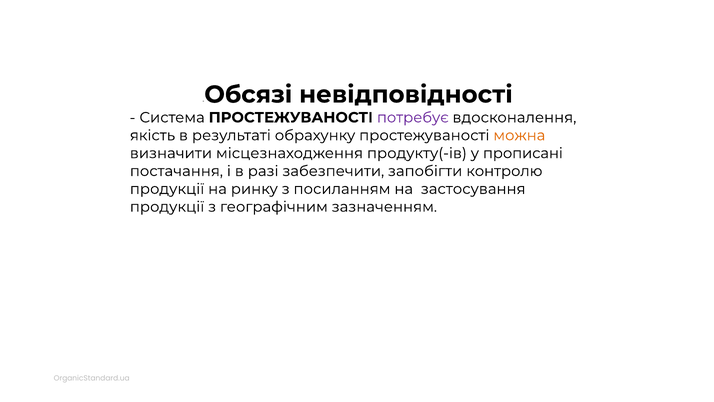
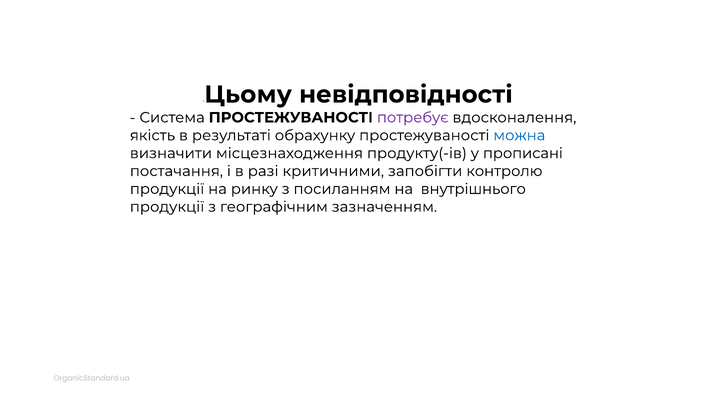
Обсязі: Обсязі -> Цьому
можна colour: orange -> blue
забезпечити: забезпечити -> критичними
застосування: застосування -> внутрішнього
